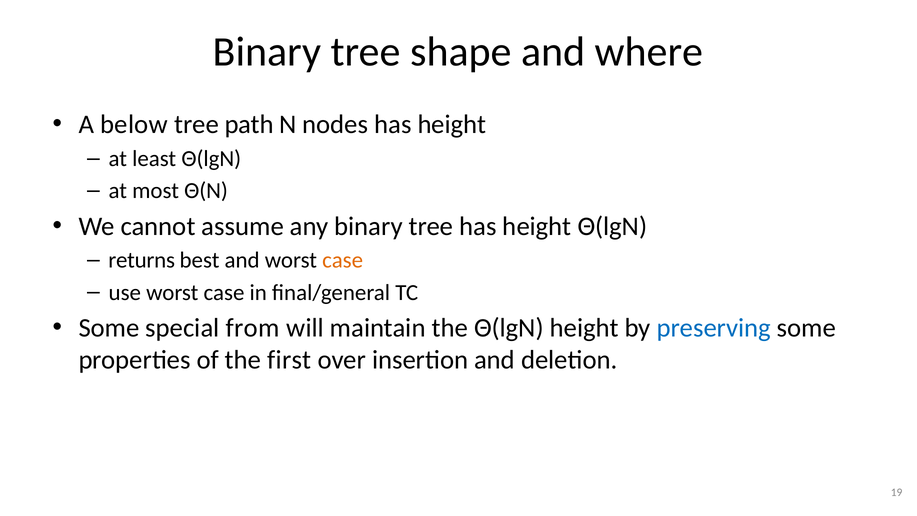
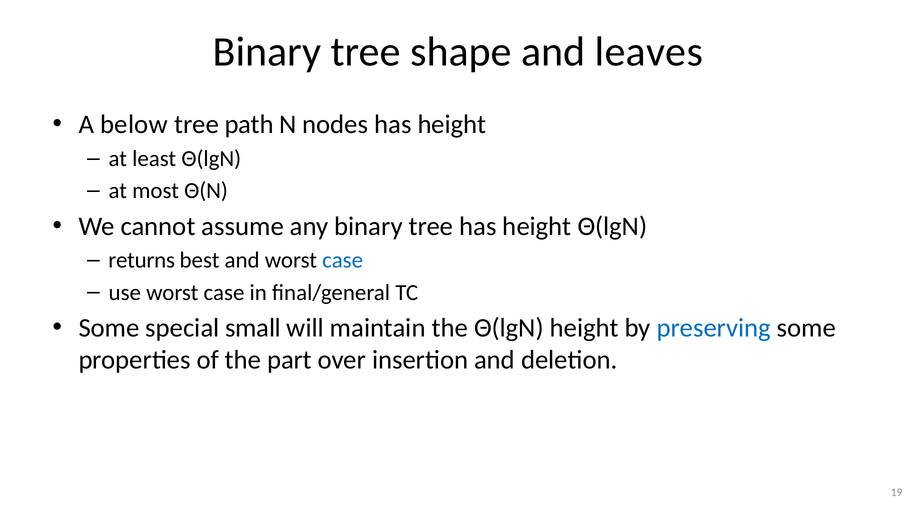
where: where -> leaves
case at (343, 260) colour: orange -> blue
from: from -> small
first: first -> part
